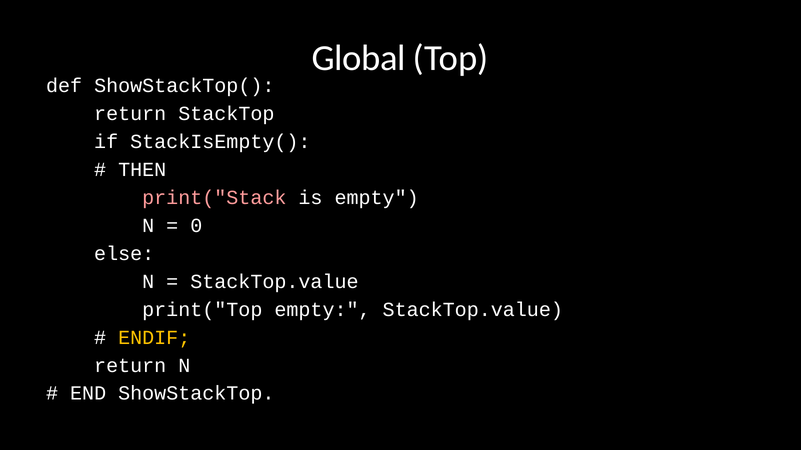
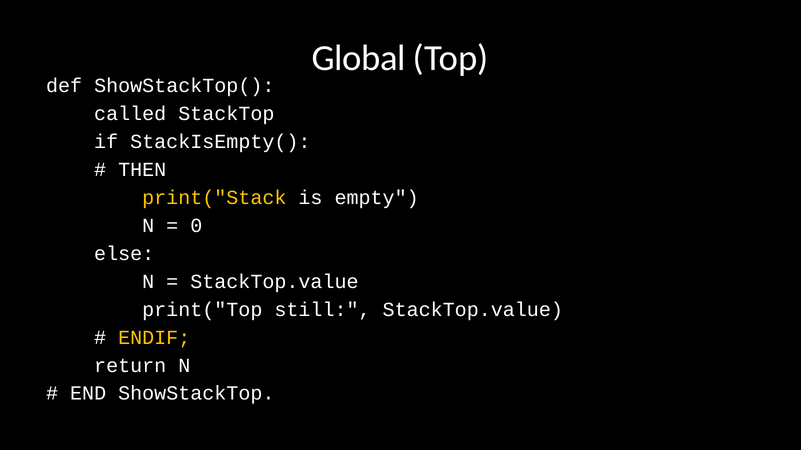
return at (130, 114): return -> called
print("Stack colour: pink -> yellow
print("Top empty: empty -> still
